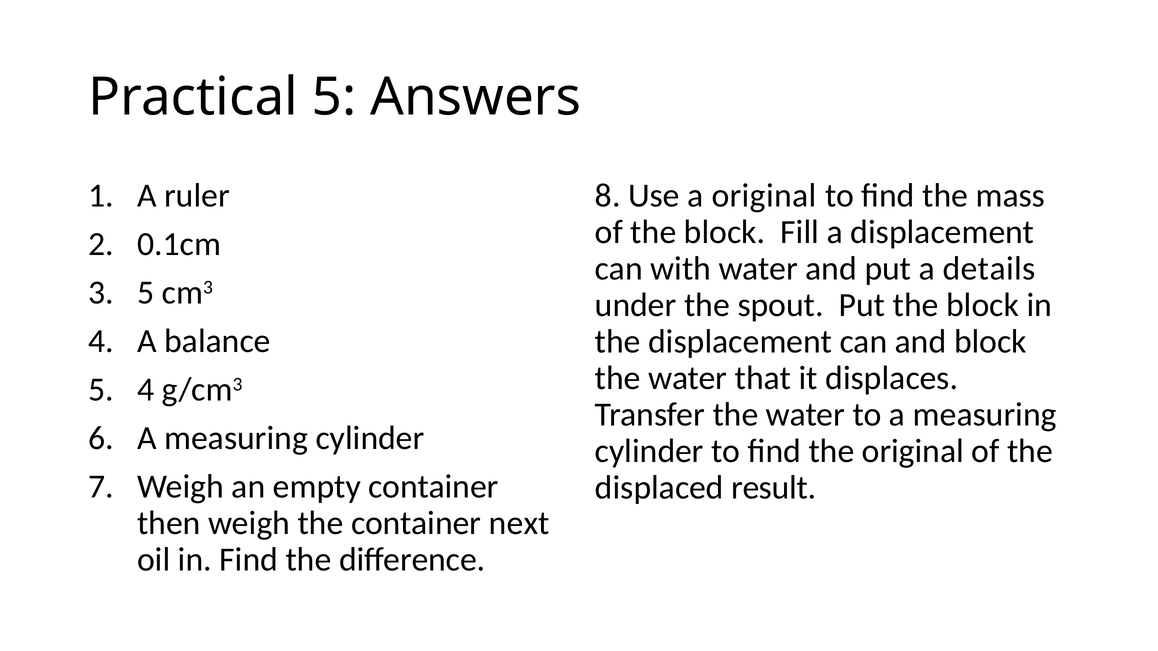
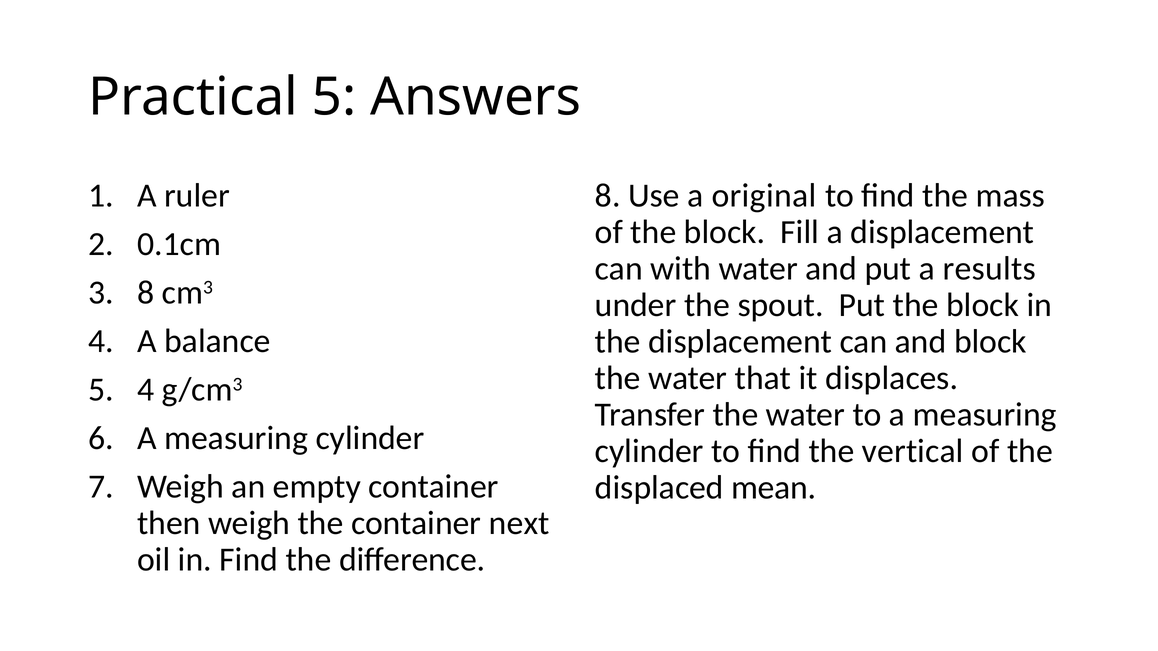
details: details -> results
3 5: 5 -> 8
the original: original -> vertical
result: result -> mean
